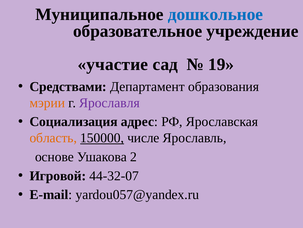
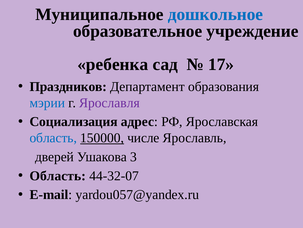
участие: участие -> ребенка
19: 19 -> 17
Средствами: Средствами -> Праздников
мэрии colour: orange -> blue
область at (53, 138) colour: orange -> blue
основе: основе -> дверей
2: 2 -> 3
Игровой at (58, 175): Игровой -> Область
